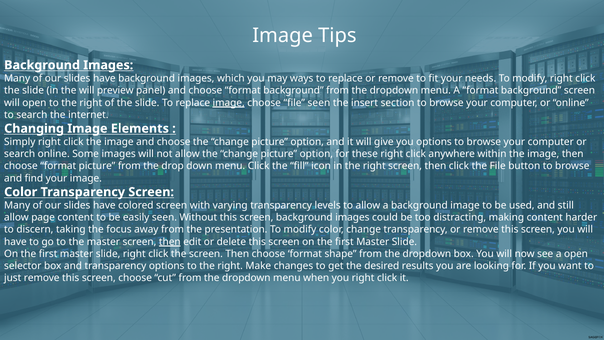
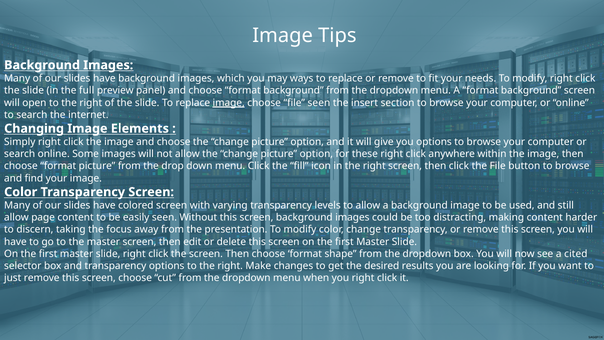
the will: will -> full
then at (170, 242) underline: present -> none
a open: open -> cited
